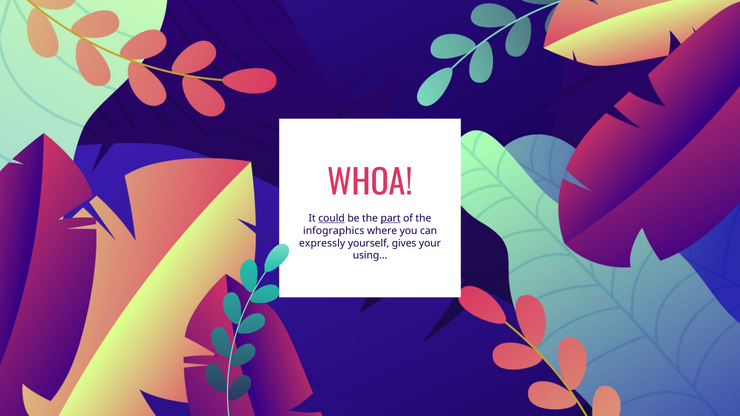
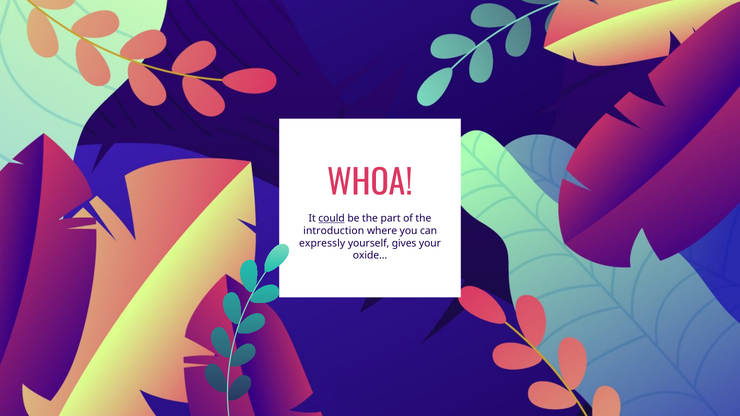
part underline: present -> none
infographics: infographics -> introduction
using…: using… -> oxide…
